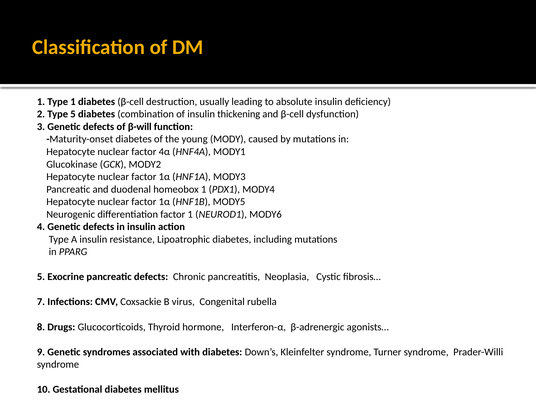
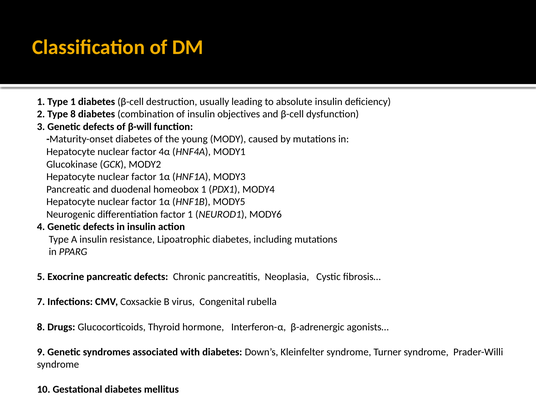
Type 5: 5 -> 8
thickening: thickening -> objectives
